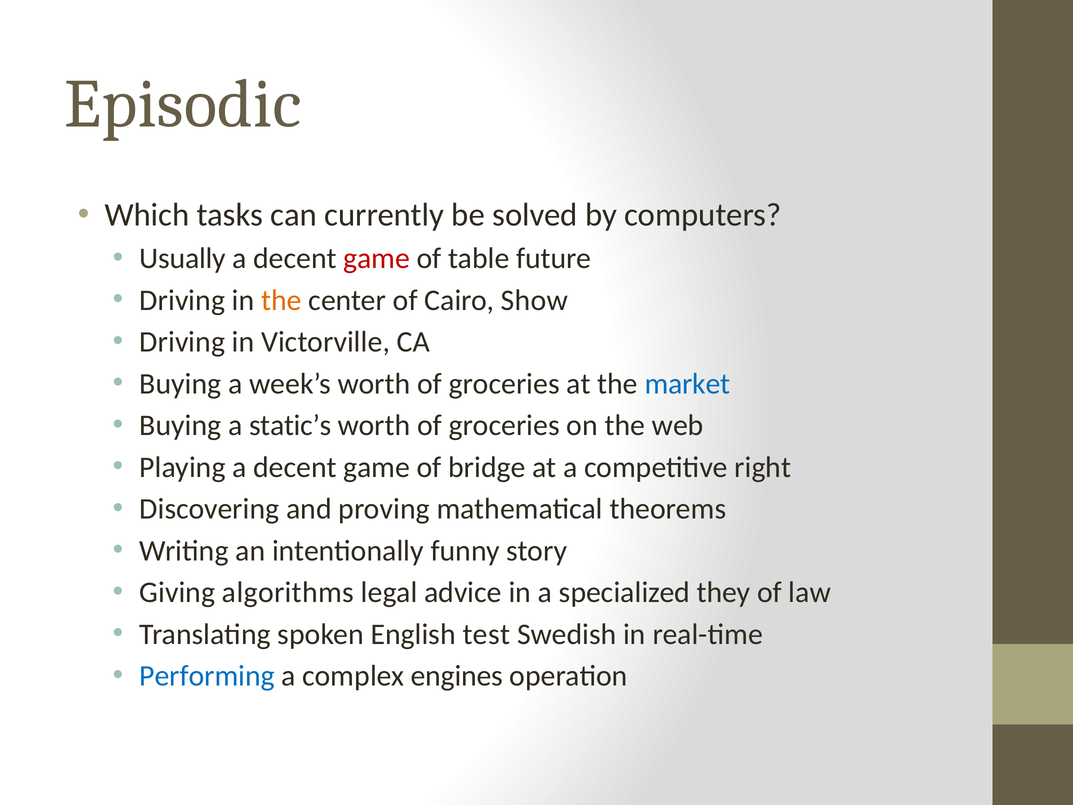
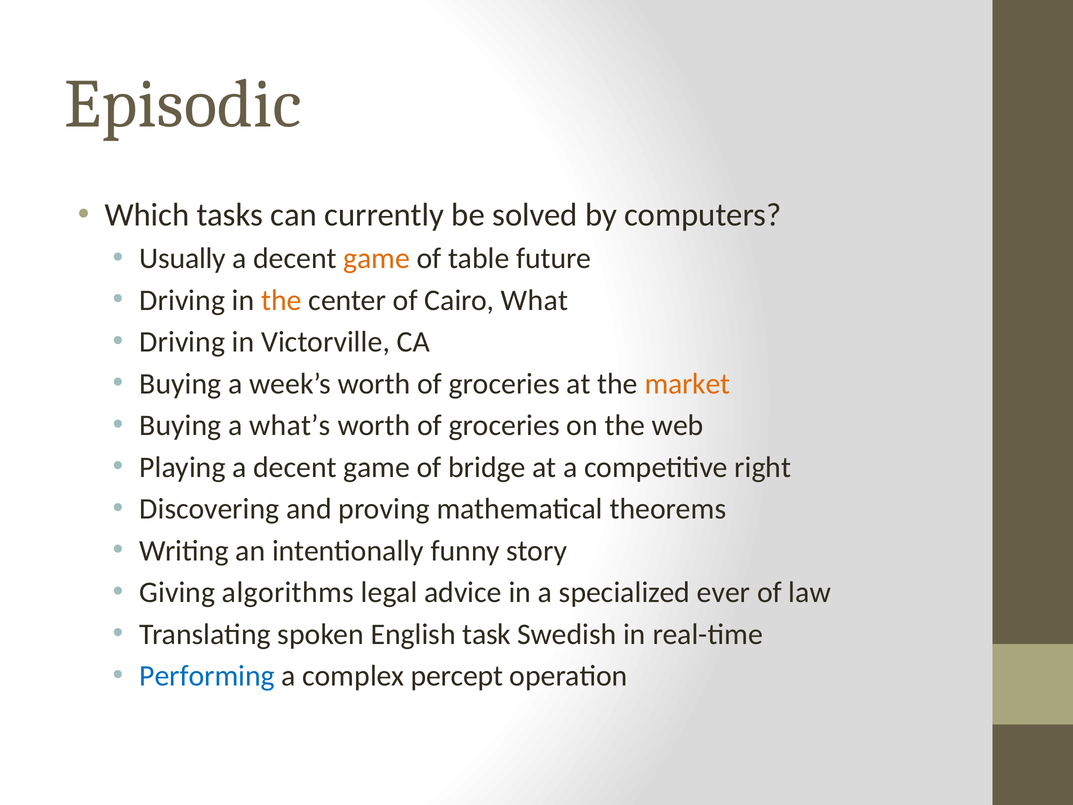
game at (377, 258) colour: red -> orange
Show: Show -> What
market colour: blue -> orange
static’s: static’s -> what’s
they: they -> ever
test: test -> task
engines: engines -> percept
